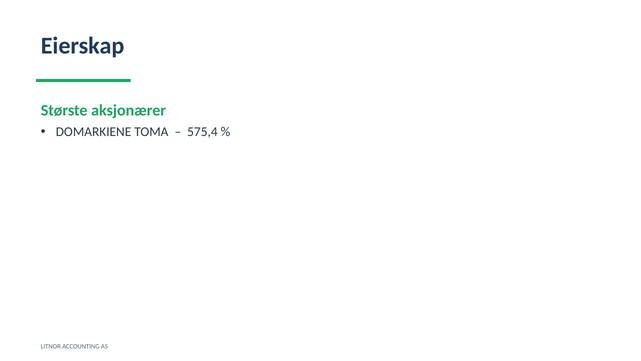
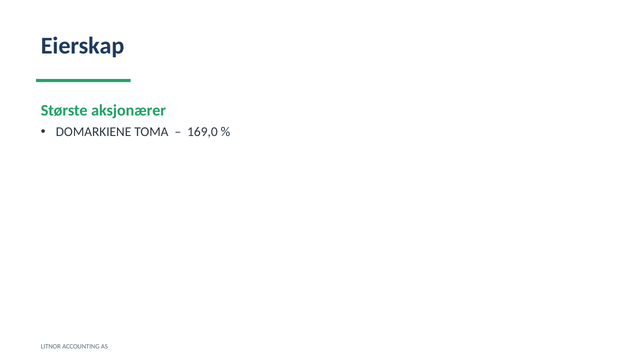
575,4: 575,4 -> 169,0
